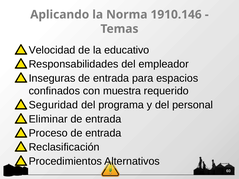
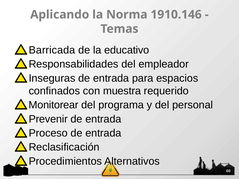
Velocidad: Velocidad -> Barricada
Seguridad: Seguridad -> Monitorear
Eliminar: Eliminar -> Prevenir
